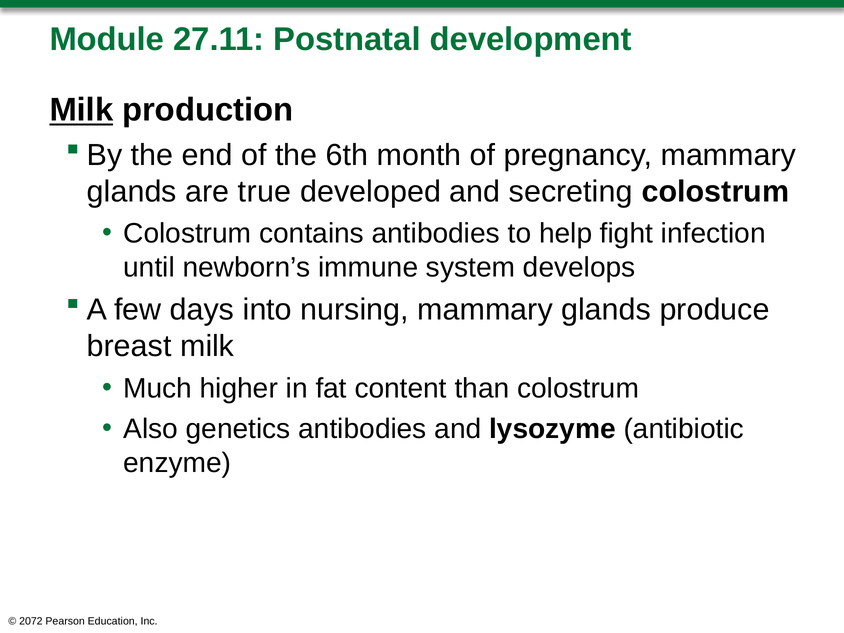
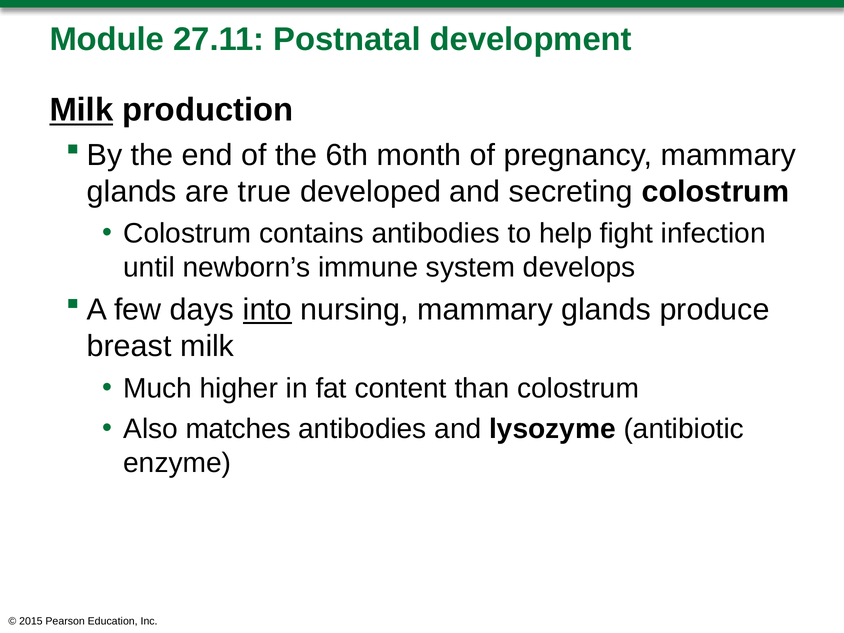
into underline: none -> present
genetics: genetics -> matches
2072: 2072 -> 2015
